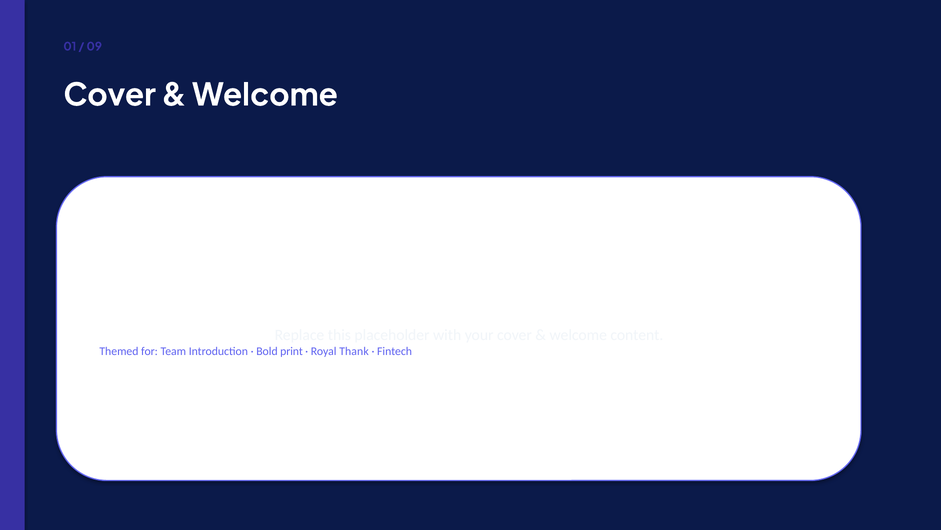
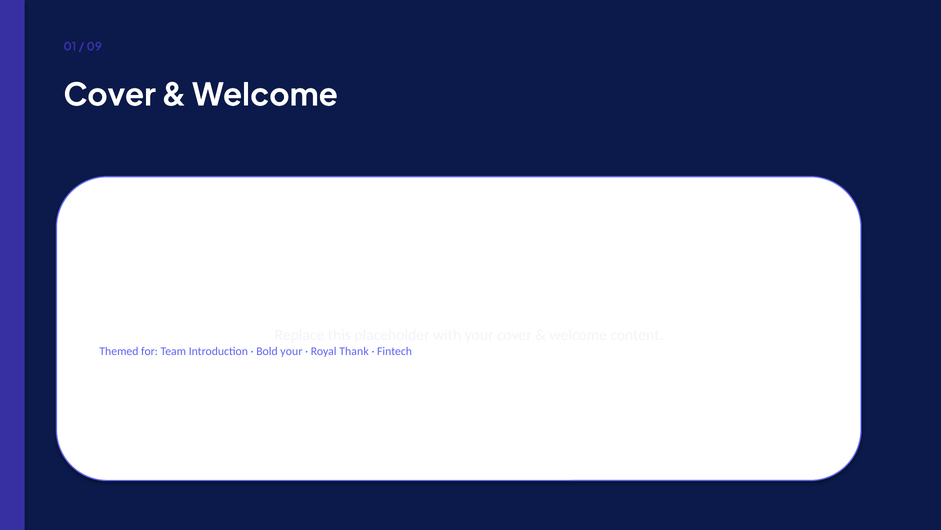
Bold print: print -> your
